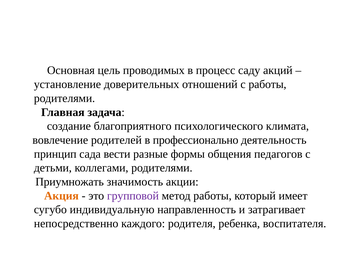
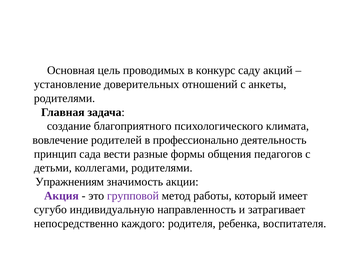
процесс: процесс -> конкурс
с работы: работы -> анкеты
Приумножать: Приумножать -> Упражнениям
Акция colour: orange -> purple
